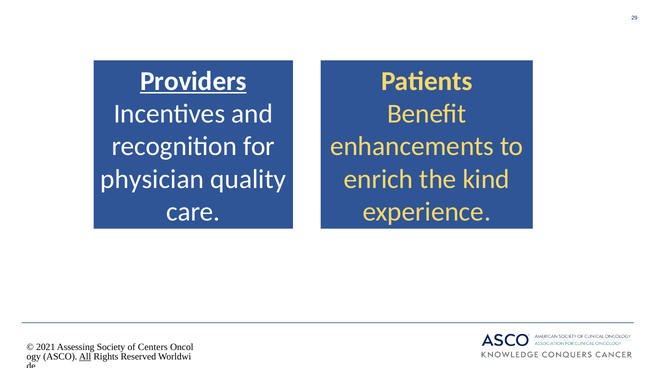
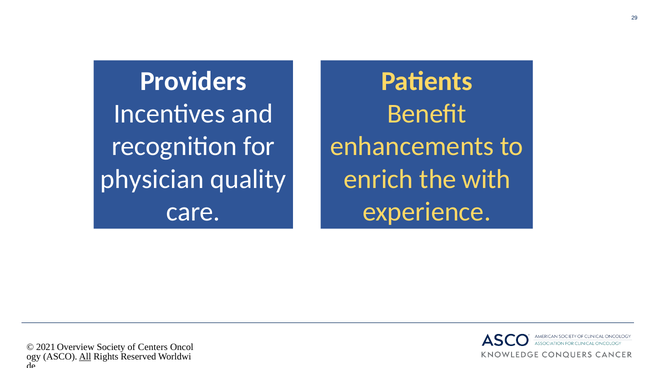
Providers underline: present -> none
kind: kind -> with
Assessing: Assessing -> Overview
